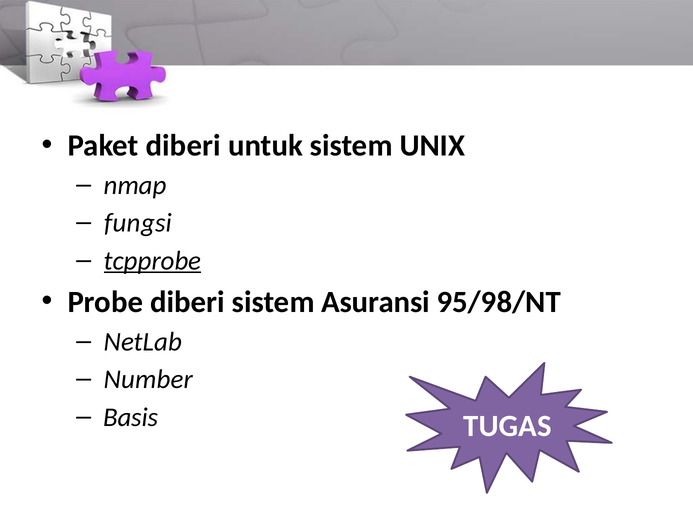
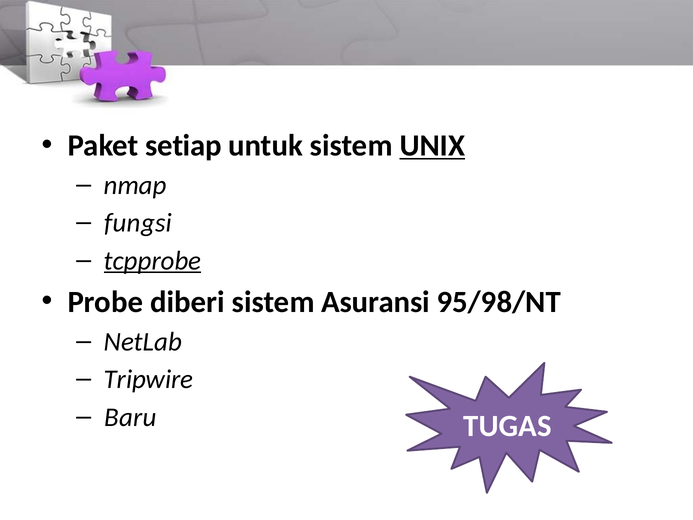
Paket diberi: diberi -> setiap
UNIX underline: none -> present
Number: Number -> Tripwire
Basis: Basis -> Baru
